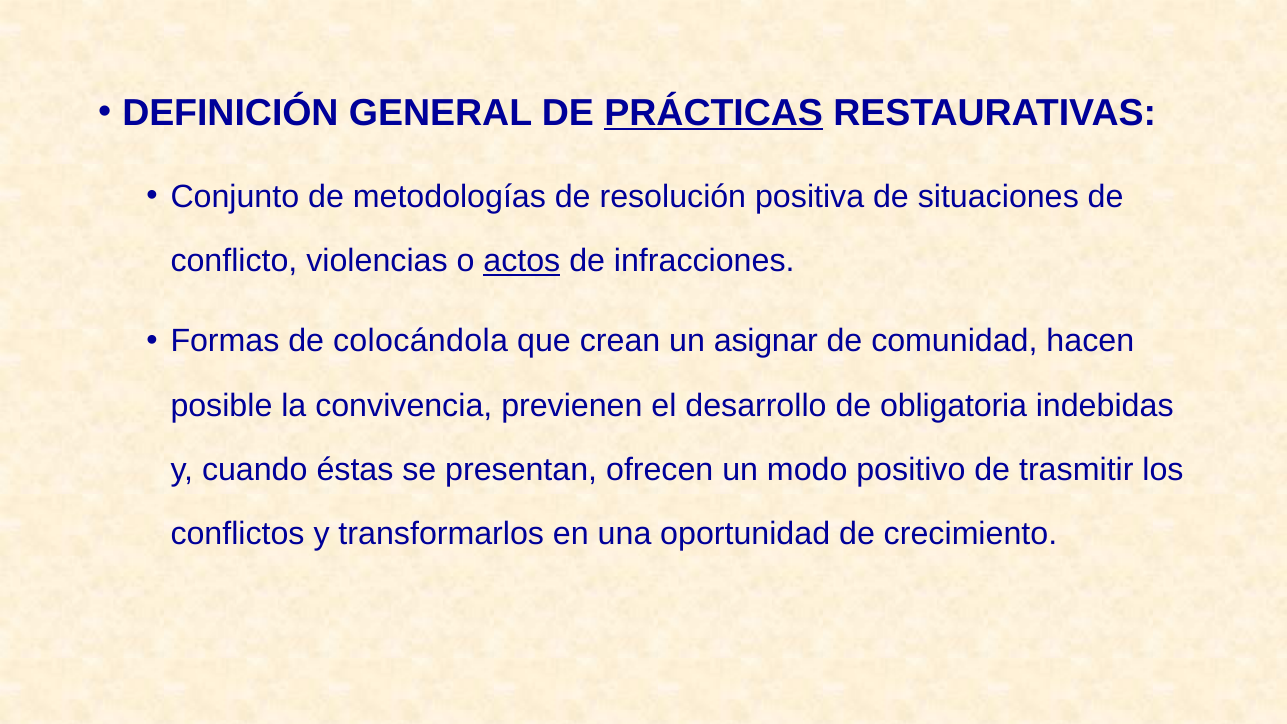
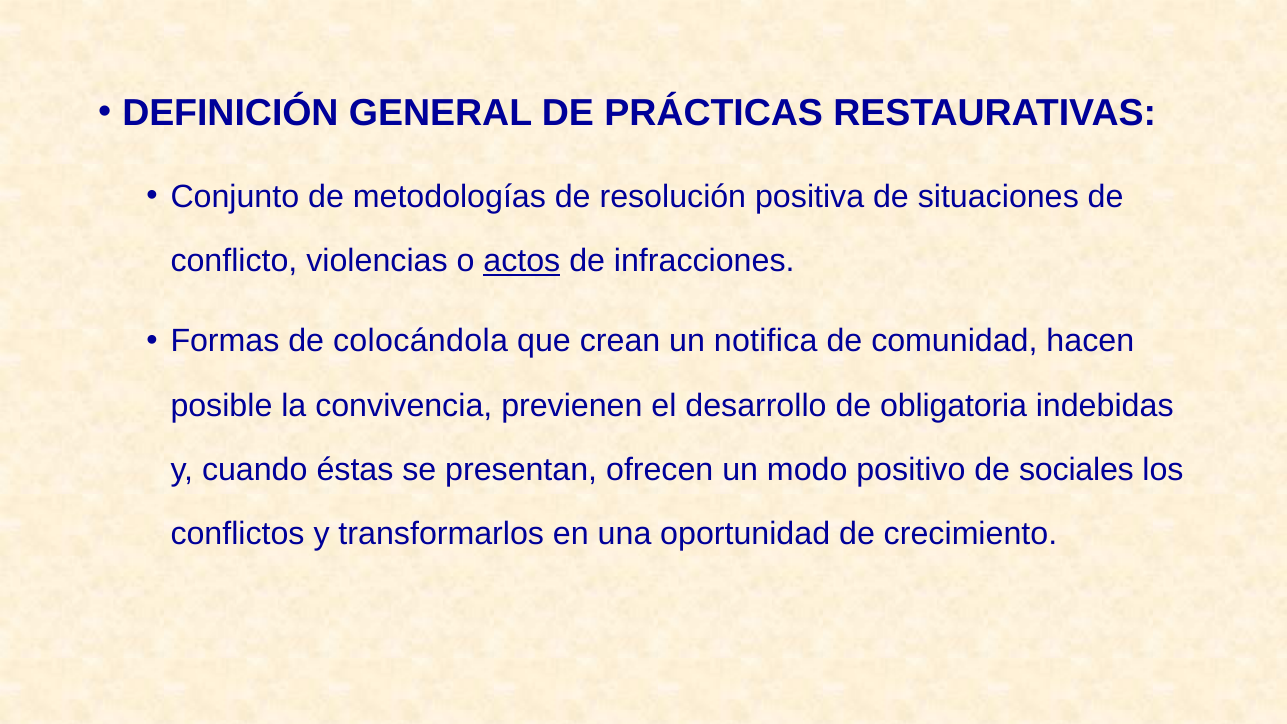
PRÁCTICAS underline: present -> none
asignar: asignar -> notifica
trasmitir: trasmitir -> sociales
